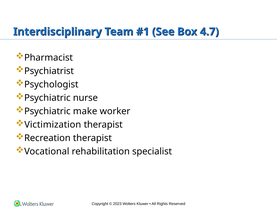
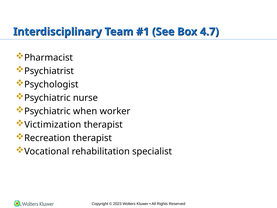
make: make -> when
